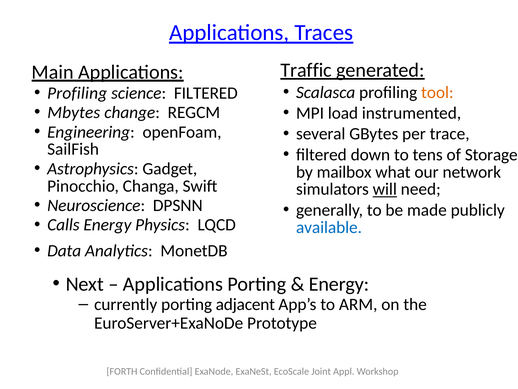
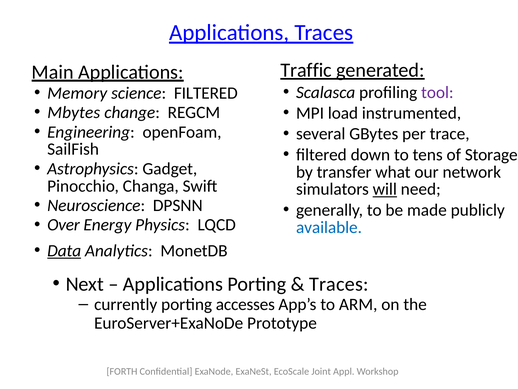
tool colour: orange -> purple
Profiling at (77, 93): Profiling -> Memory
mailbox: mailbox -> transfer
Calls: Calls -> Over
Data underline: none -> present
Energy at (339, 284): Energy -> Traces
adjacent: adjacent -> accesses
